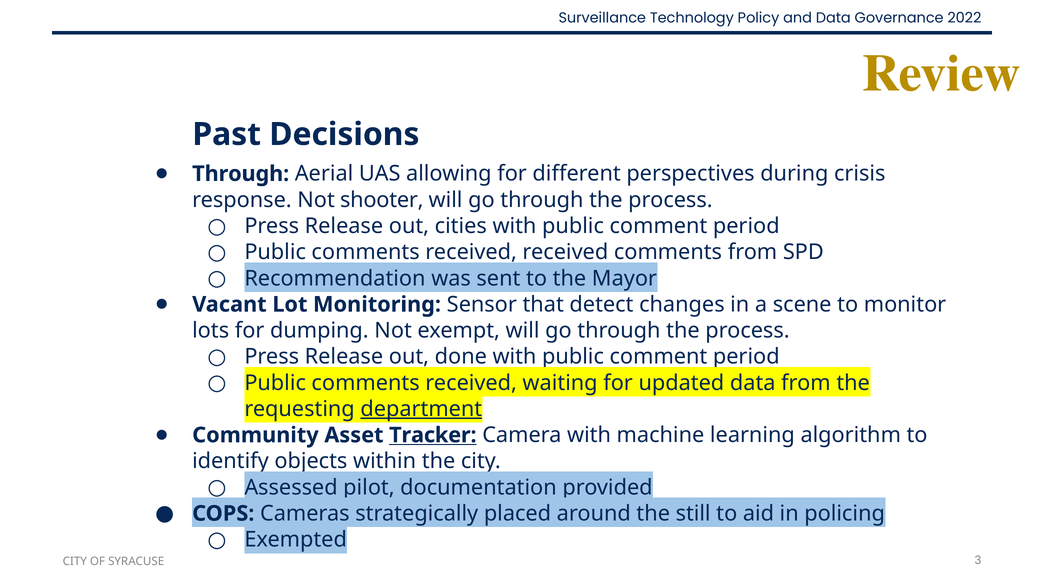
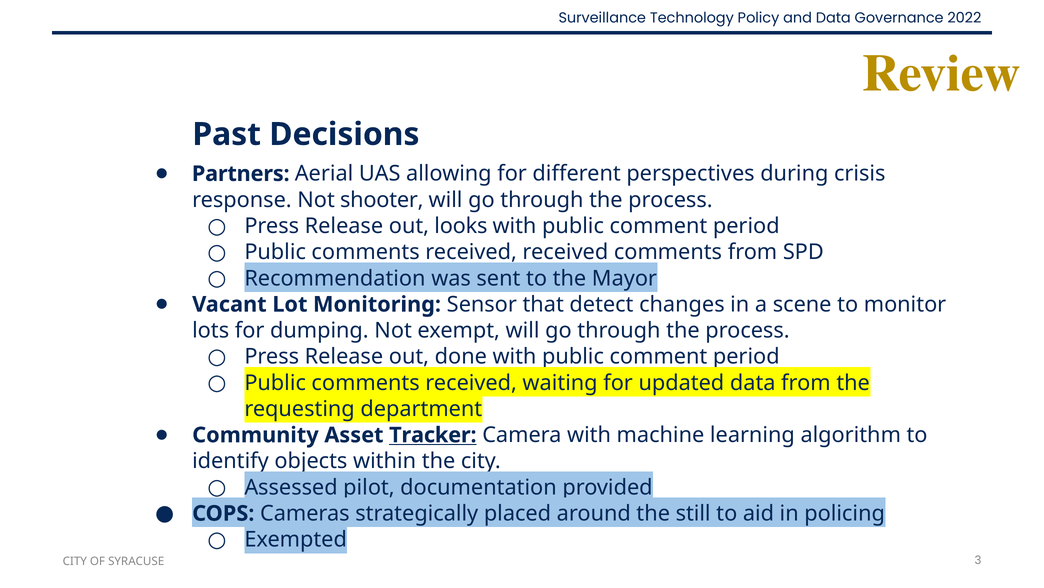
Through at (241, 174): Through -> Partners
cities: cities -> looks
department underline: present -> none
